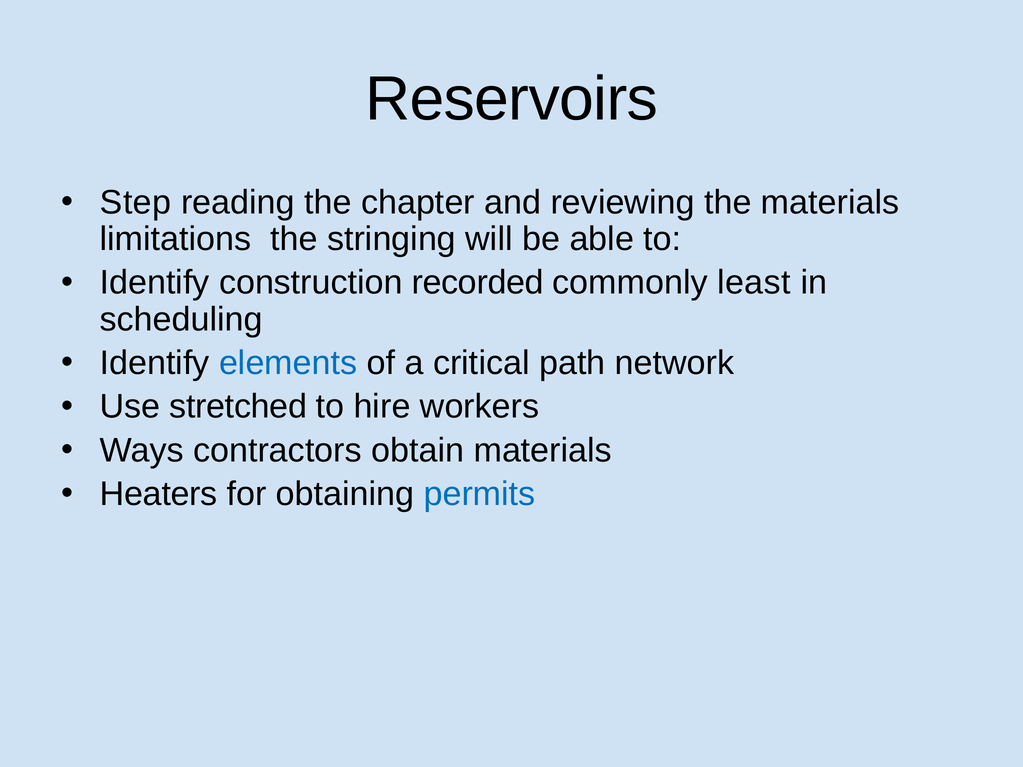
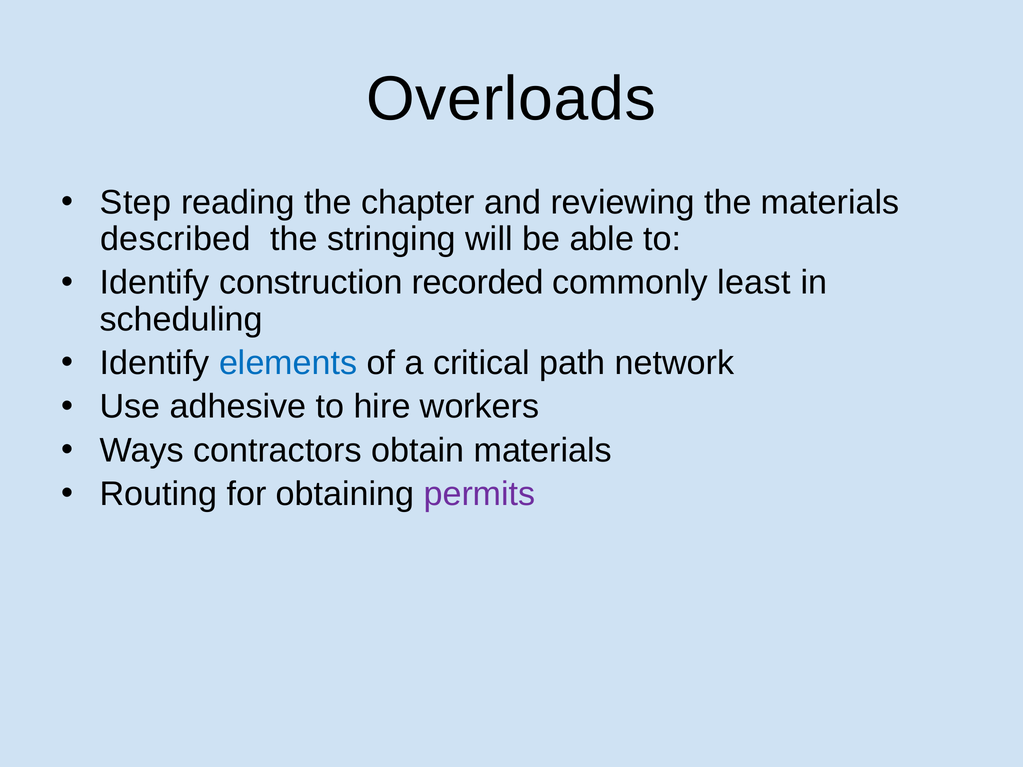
Reservoirs: Reservoirs -> Overloads
limitations: limitations -> described
stretched: stretched -> adhesive
Heaters: Heaters -> Routing
permits colour: blue -> purple
